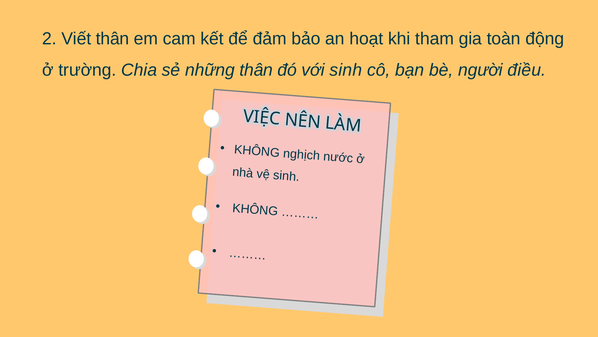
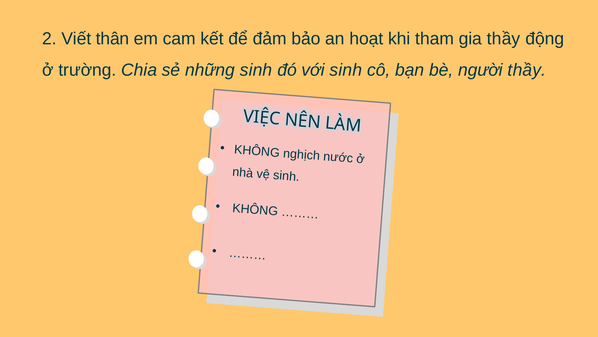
gia toàn: toàn -> thầy
những thân: thân -> sinh
người điều: điều -> thầy
